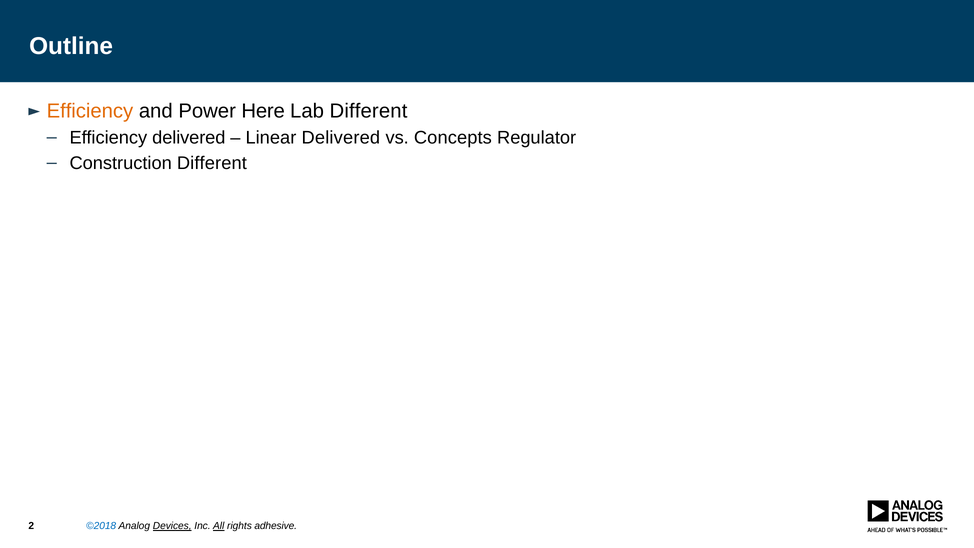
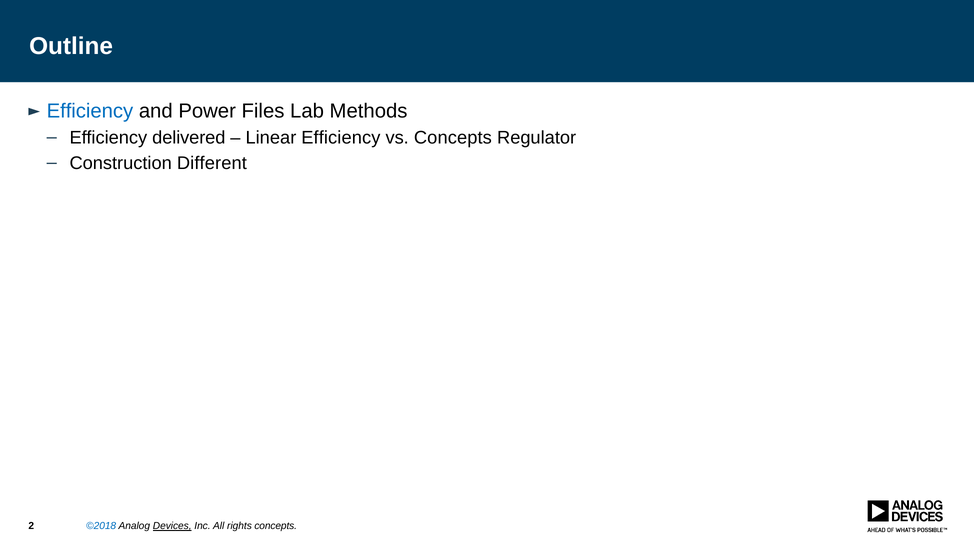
Efficiency at (90, 111) colour: orange -> blue
Here: Here -> Files
Lab Different: Different -> Methods
Linear Delivered: Delivered -> Efficiency
All underline: present -> none
rights adhesive: adhesive -> concepts
